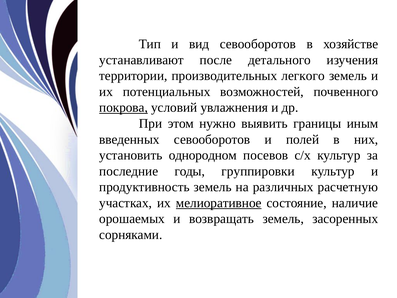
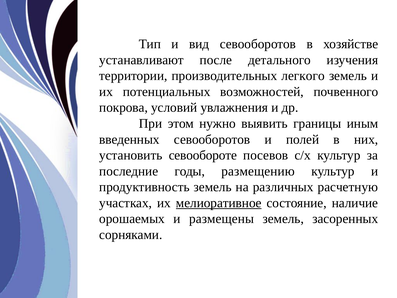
покрова underline: present -> none
однородном: однородном -> севообороте
группировки: группировки -> размещению
возвращать: возвращать -> размещены
